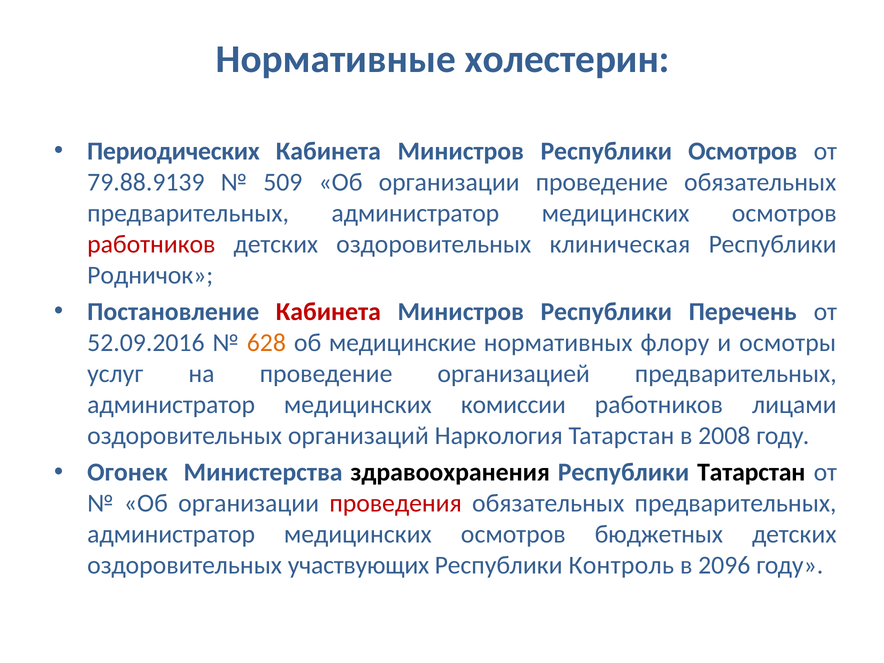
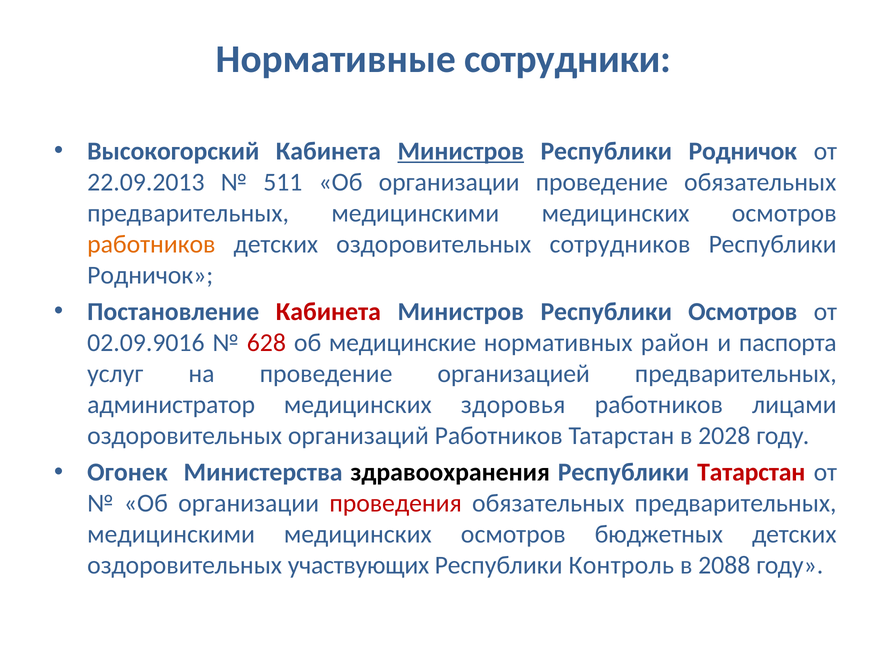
холестерин: холестерин -> сотрудники
Периодических: Периодических -> Высокогорский
Министров at (461, 151) underline: none -> present
Осмотров at (743, 151): Осмотров -> Родничок
79.88.9139: 79.88.9139 -> 22.09.2013
509: 509 -> 511
администратор at (415, 213): администратор -> медицинскими
работников at (151, 244) colour: red -> orange
клиническая: клиническая -> сотрудников
Республики Перечень: Перечень -> Осмотров
52.09.2016: 52.09.2016 -> 02.09.9016
628 colour: orange -> red
флору: флору -> район
осмотры: осмотры -> паспорта
комиссии: комиссии -> здоровья
организаций Наркология: Наркология -> Работников
2008: 2008 -> 2028
Татарстан at (751, 472) colour: black -> red
администратор at (171, 534): администратор -> медицинскими
2096: 2096 -> 2088
